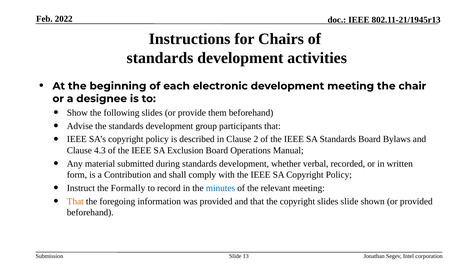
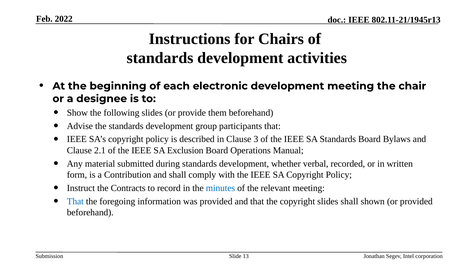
2: 2 -> 3
4.3: 4.3 -> 2.1
Formally: Formally -> Contracts
That at (75, 201) colour: orange -> blue
slides slide: slide -> shall
